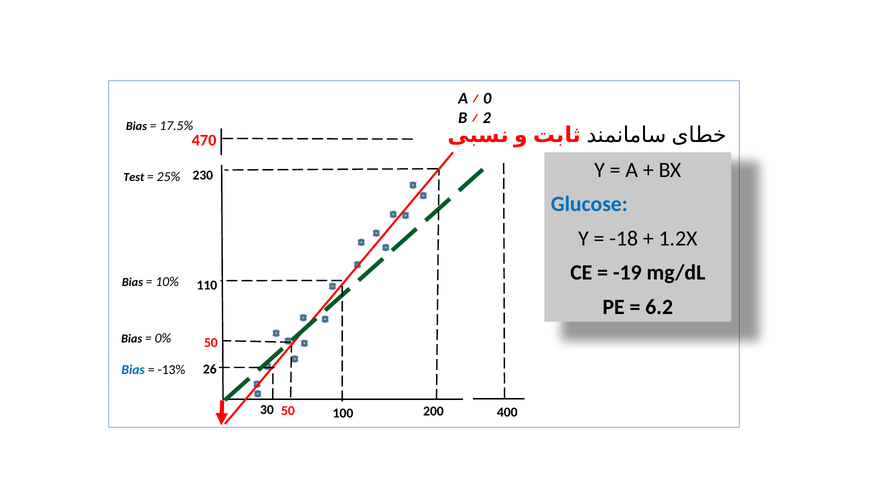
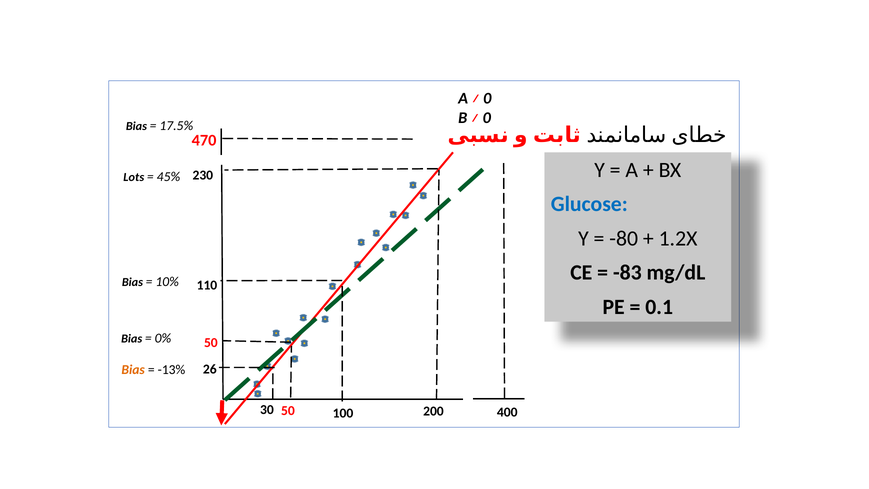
2 at (487, 118): 2 -> 0
Test: Test -> Lots
25%: 25% -> 45%
-18: -18 -> -80
-19: -19 -> -83
6.2: 6.2 -> 0.1
Bias at (133, 370) colour: blue -> orange
